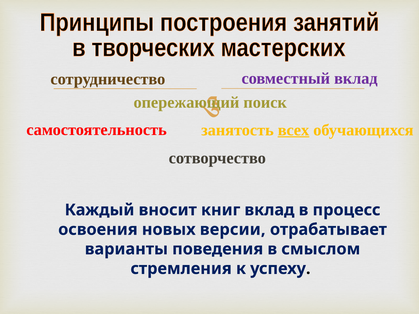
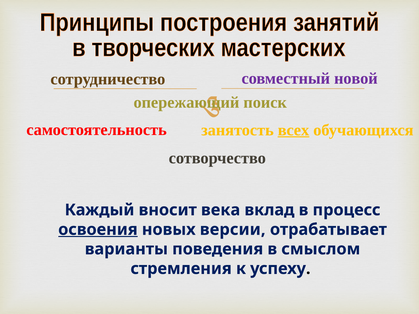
совместный вклад: вклад -> новой
книг: книг -> века
освоения underline: none -> present
